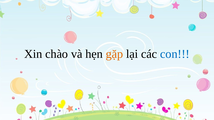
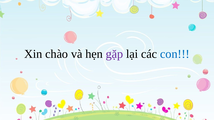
gặp colour: orange -> purple
